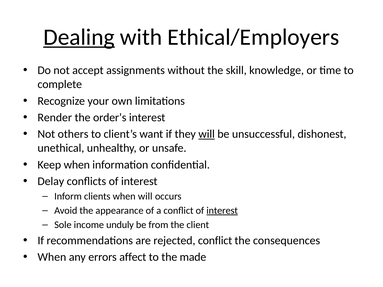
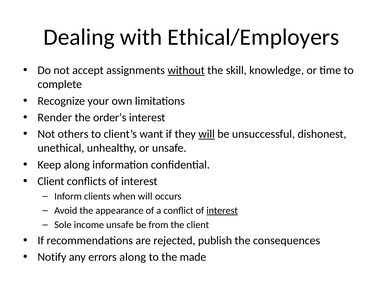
Dealing underline: present -> none
without underline: none -> present
Keep when: when -> along
Delay at (51, 181): Delay -> Client
income unduly: unduly -> unsafe
rejected conflict: conflict -> publish
When at (52, 257): When -> Notify
errors affect: affect -> along
